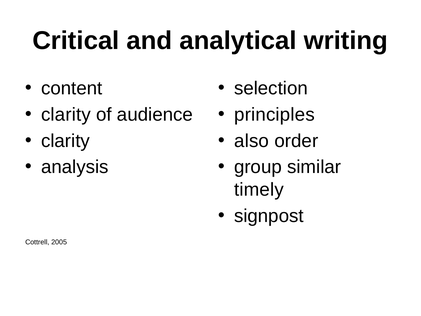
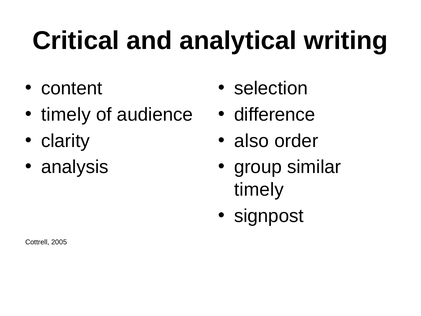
clarity at (66, 115): clarity -> timely
principles: principles -> difference
